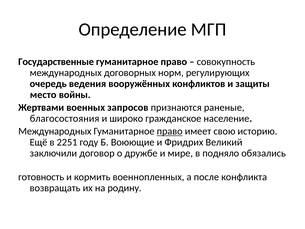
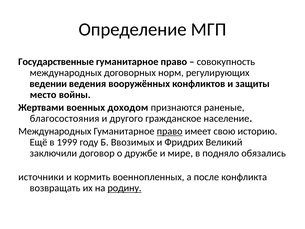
очередь: очередь -> ведении
запросов: запросов -> доходом
широко: широко -> другого
2251: 2251 -> 1999
Воюющие: Воюющие -> Ввозимых
готовность: готовность -> источники
родину underline: none -> present
